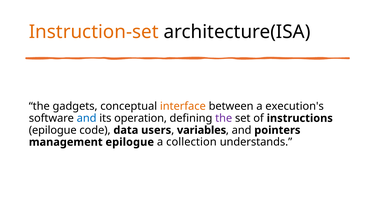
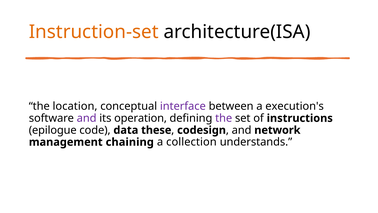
gadgets: gadgets -> location
interface colour: orange -> purple
and at (87, 118) colour: blue -> purple
users: users -> these
variables: variables -> codesign
pointers: pointers -> network
management epilogue: epilogue -> chaining
